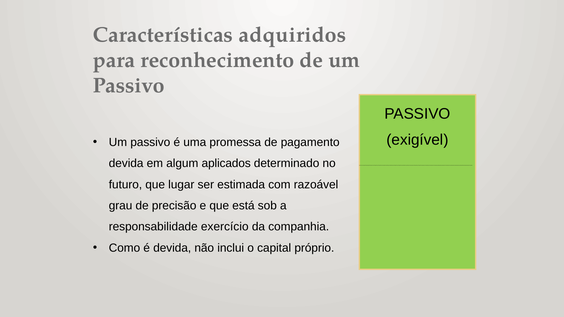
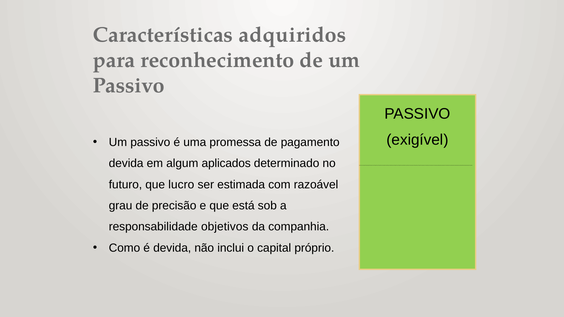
lugar: lugar -> lucro
exercício: exercício -> objetivos
